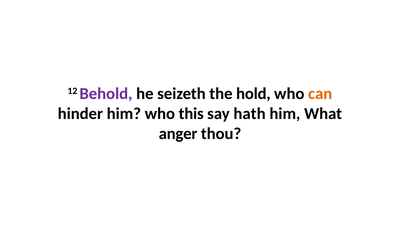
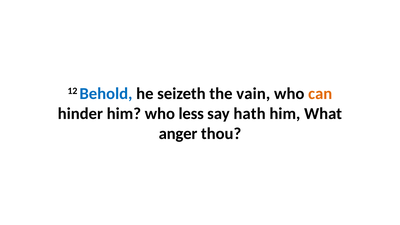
Behold colour: purple -> blue
hold: hold -> vain
this: this -> less
